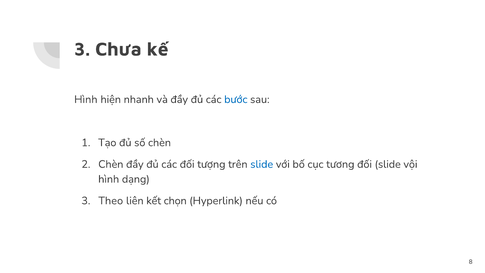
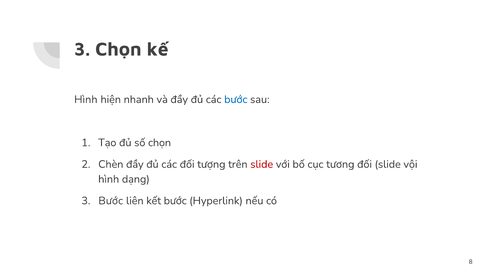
3 Chưa: Chưa -> Chọn
số chèn: chèn -> chọn
slide at (262, 164) colour: blue -> red
3 Theo: Theo -> Bước
kết chọn: chọn -> bước
